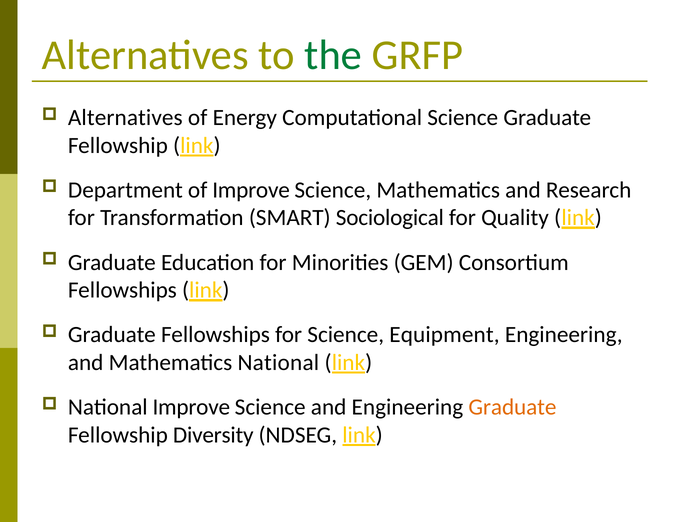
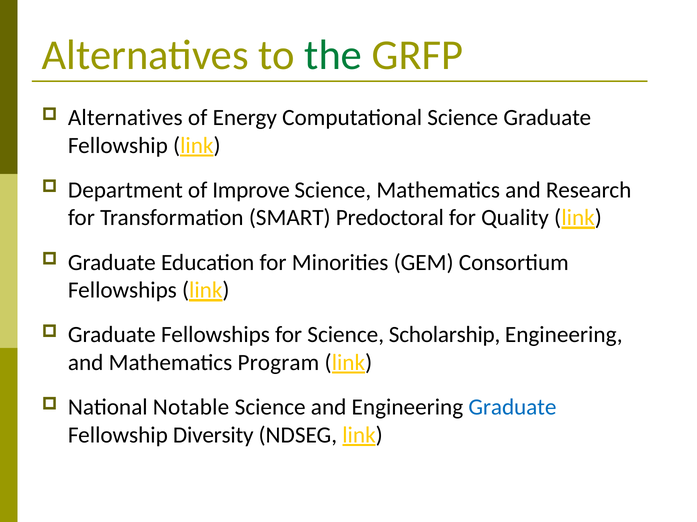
Sociological: Sociological -> Predoctoral
Equipment: Equipment -> Scholarship
Mathematics National: National -> Program
National Improve: Improve -> Notable
Graduate at (512, 408) colour: orange -> blue
